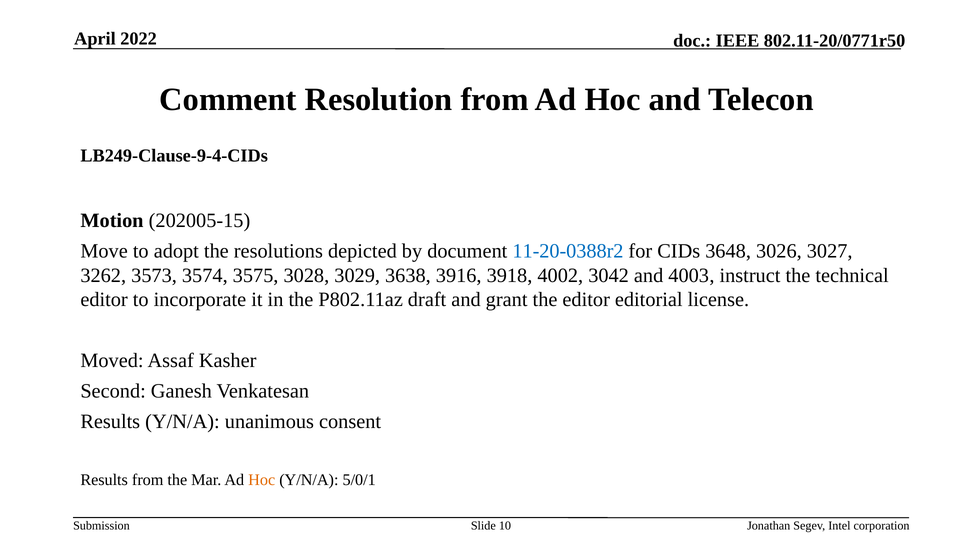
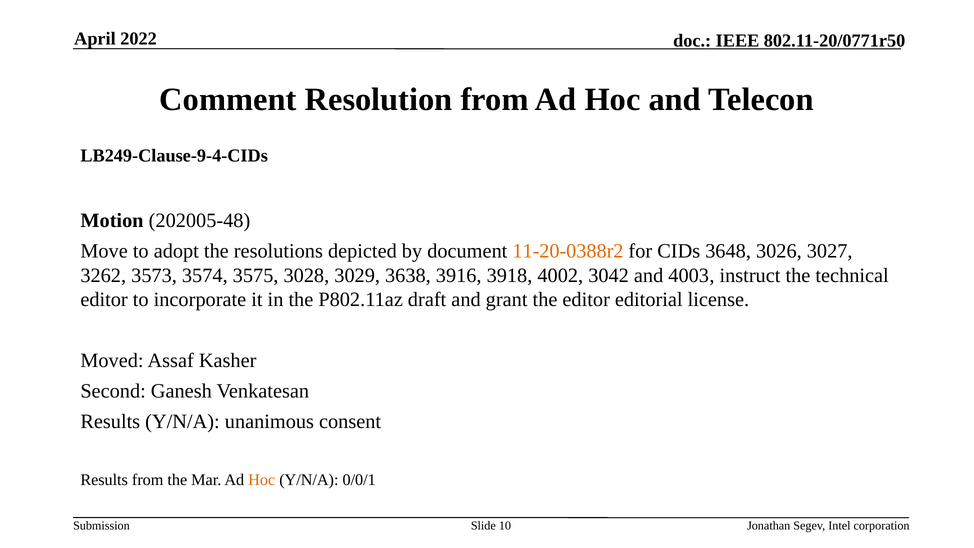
202005-15: 202005-15 -> 202005-48
11-20-0388r2 colour: blue -> orange
5/0/1: 5/0/1 -> 0/0/1
